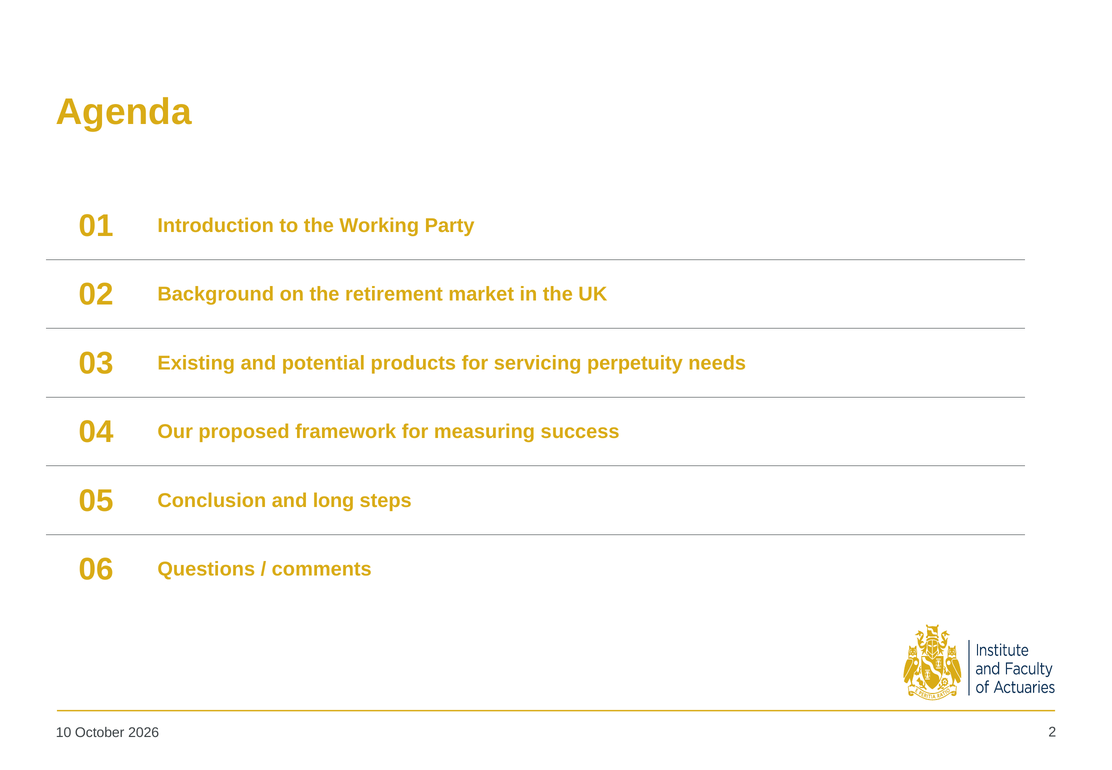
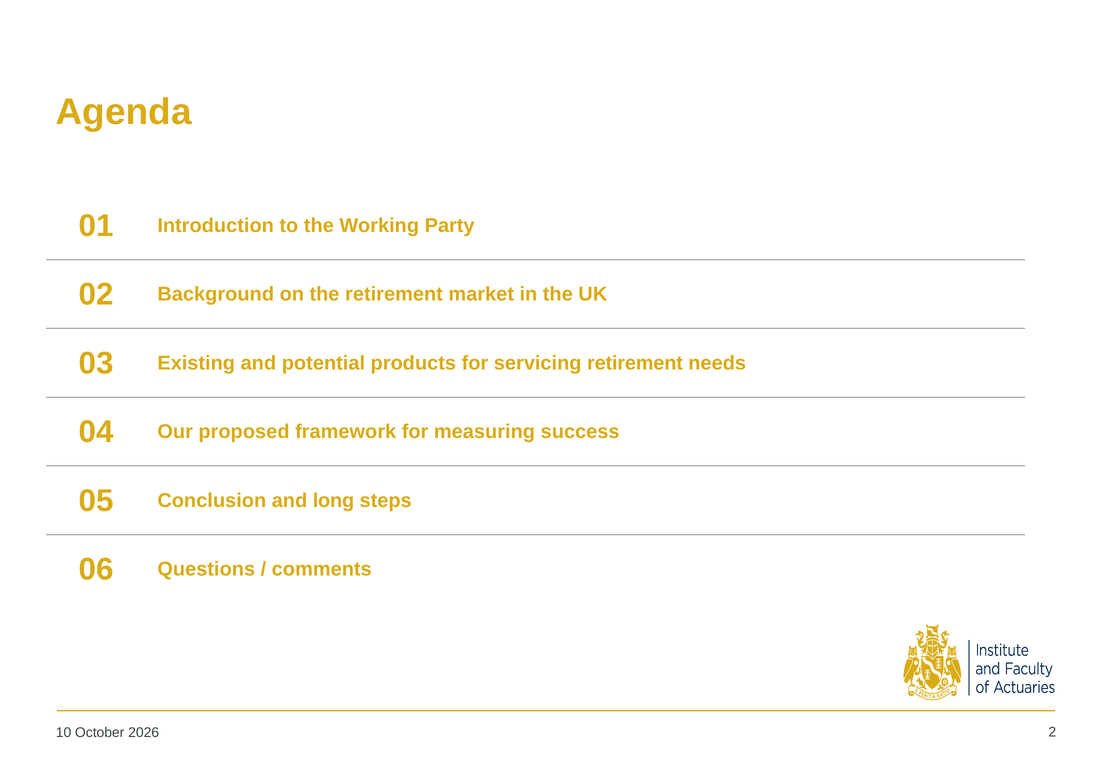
servicing perpetuity: perpetuity -> retirement
